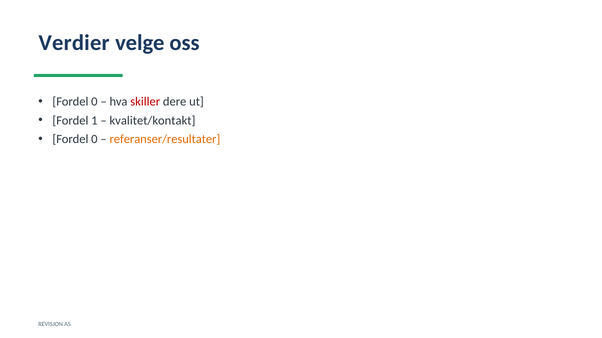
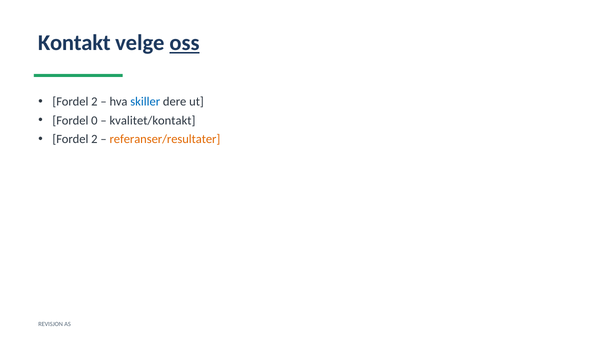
Verdier: Verdier -> Kontakt
oss underline: none -> present
0 at (94, 102): 0 -> 2
skiller colour: red -> blue
1: 1 -> 0
0 at (94, 140): 0 -> 2
